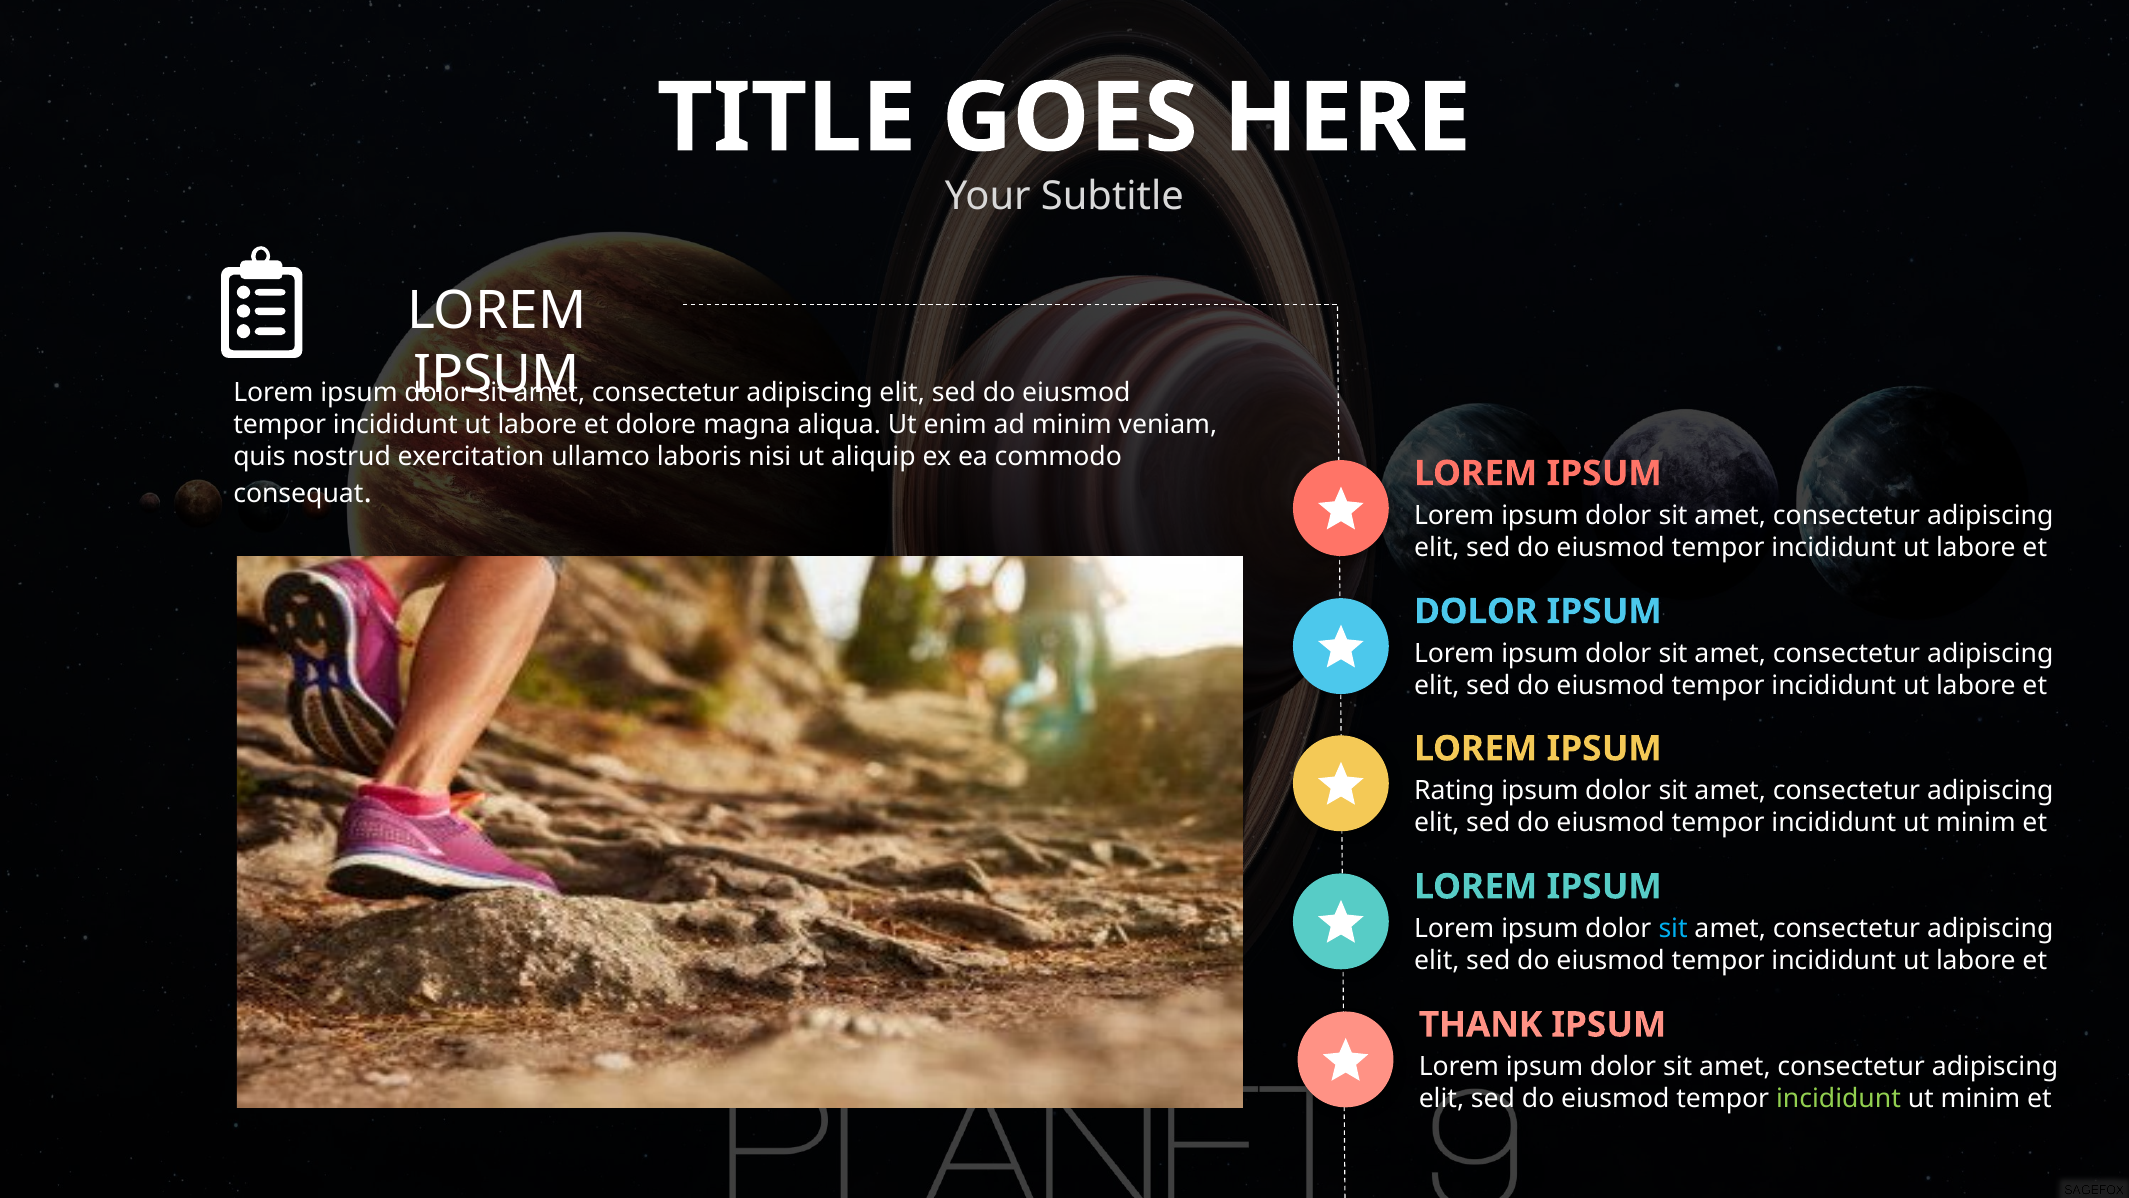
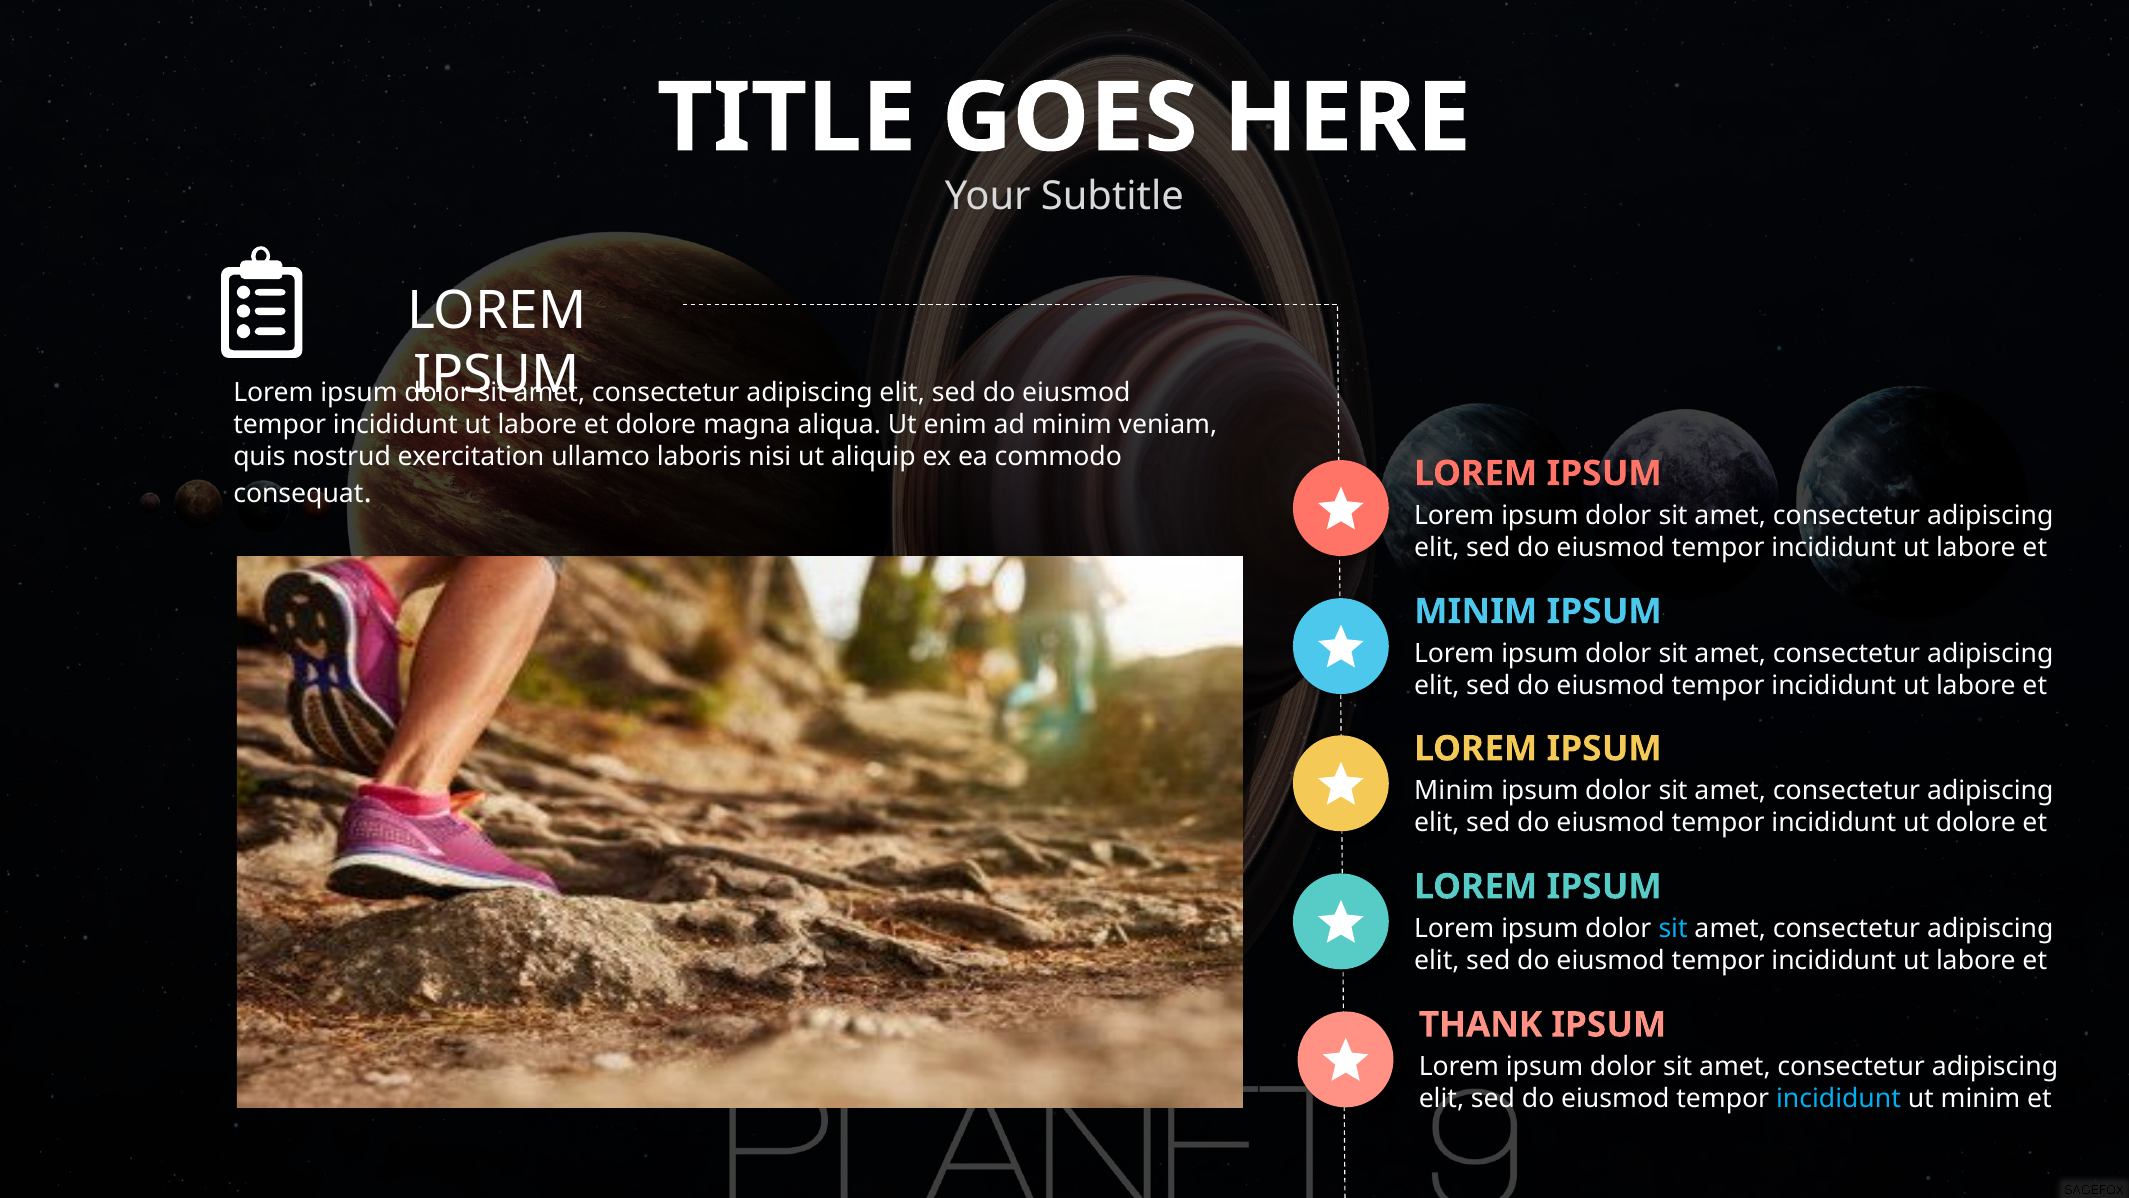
DOLOR at (1476, 611): DOLOR -> MINIM
Rating at (1454, 790): Rating -> Minim
minim at (1976, 822): minim -> dolore
incididunt at (1838, 1098) colour: light green -> light blue
